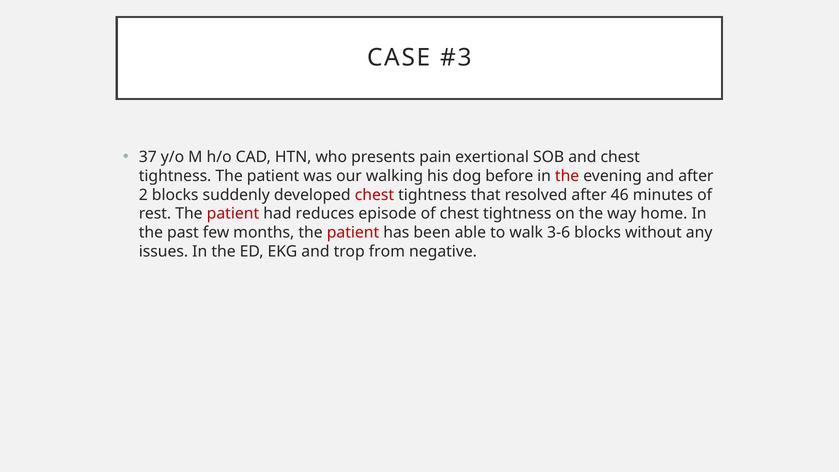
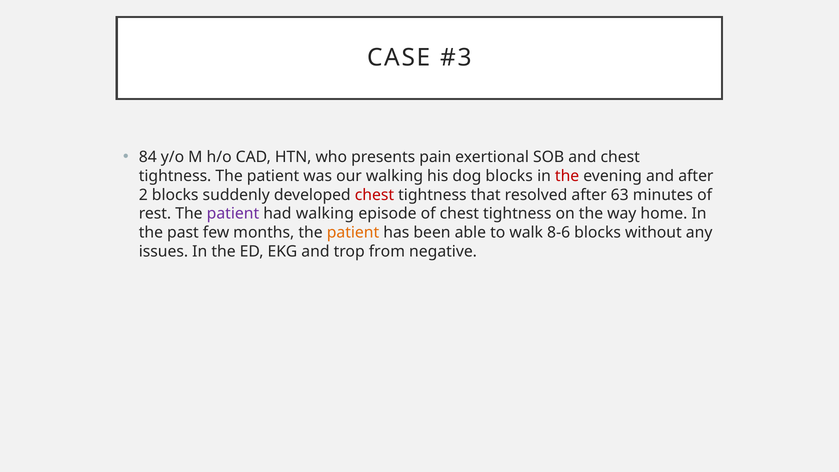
37: 37 -> 84
dog before: before -> blocks
46: 46 -> 63
patient at (233, 214) colour: red -> purple
had reduces: reduces -> walking
patient at (353, 233) colour: red -> orange
3-6: 3-6 -> 8-6
